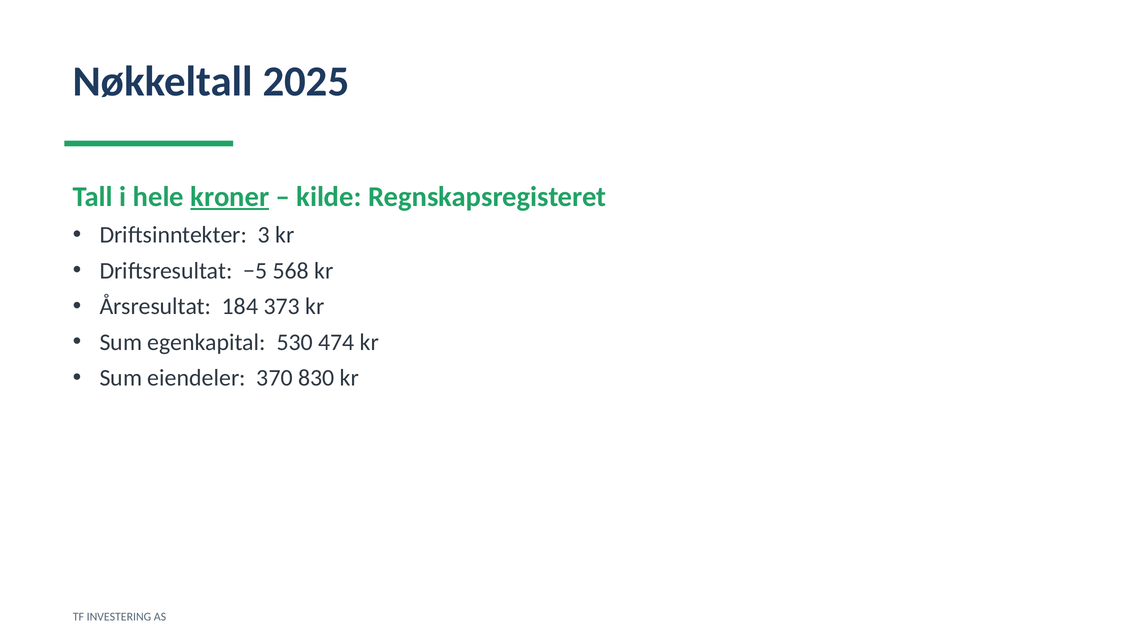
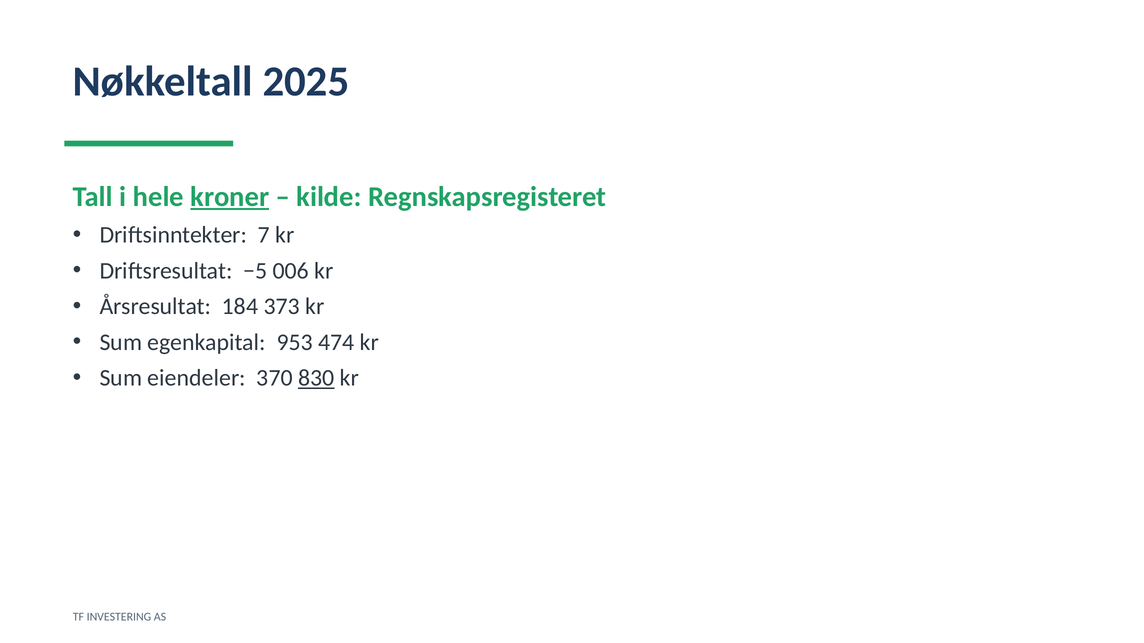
3: 3 -> 7
568: 568 -> 006
530: 530 -> 953
830 underline: none -> present
